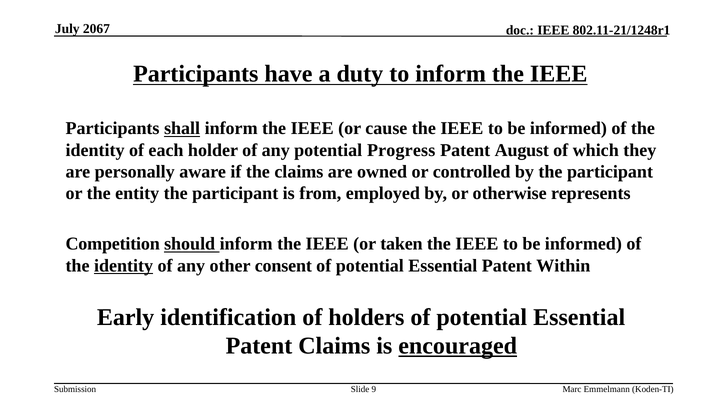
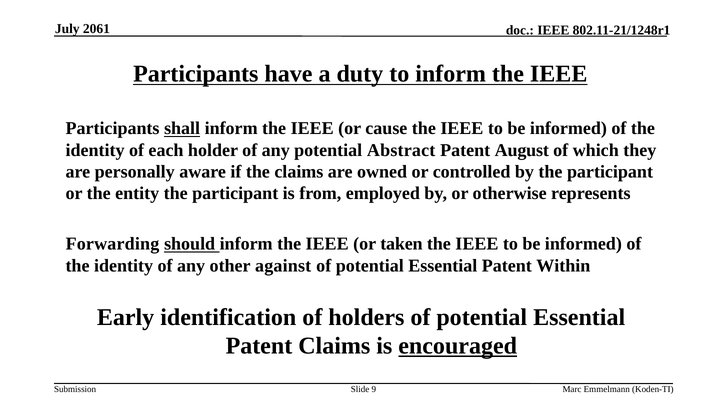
2067: 2067 -> 2061
Progress: Progress -> Abstract
Competition: Competition -> Forwarding
identity at (124, 265) underline: present -> none
consent: consent -> against
